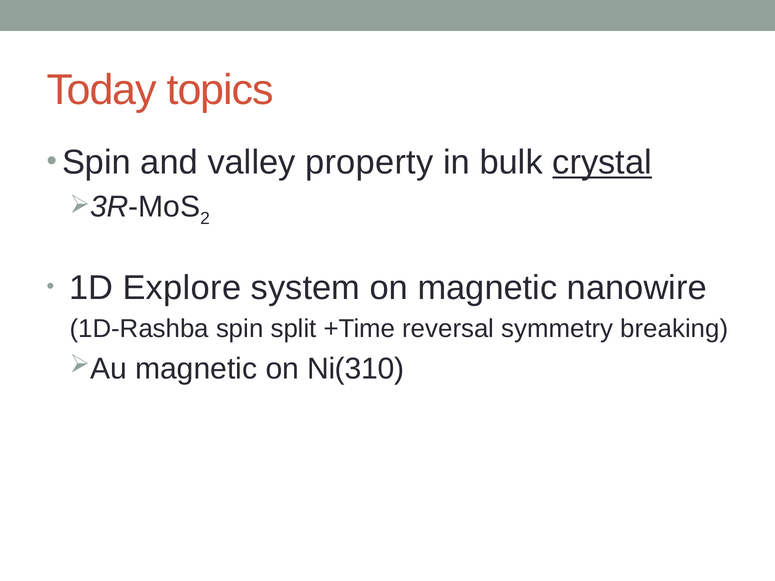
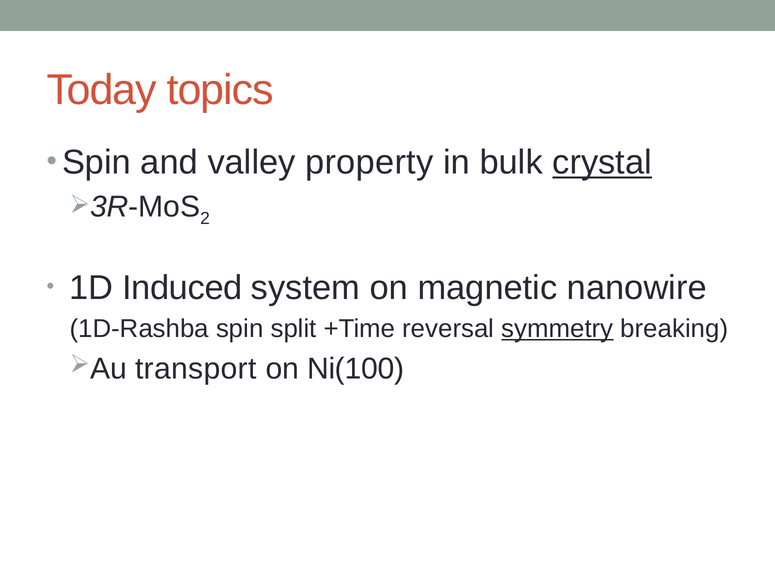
Explore: Explore -> Induced
symmetry underline: none -> present
magnetic at (196, 369): magnetic -> transport
Ni(310: Ni(310 -> Ni(100
